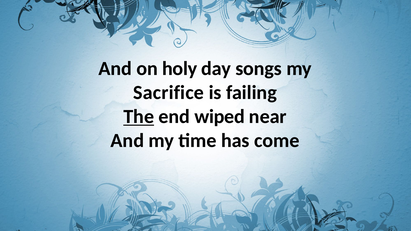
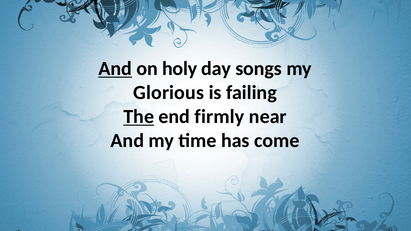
And at (115, 69) underline: none -> present
Sacrifice: Sacrifice -> Glorious
wiped: wiped -> firmly
